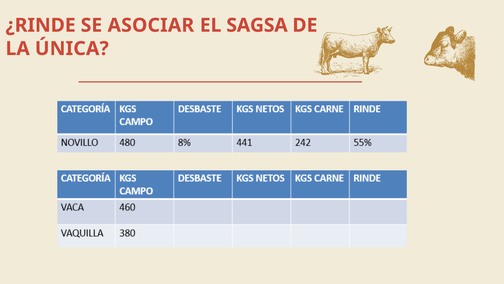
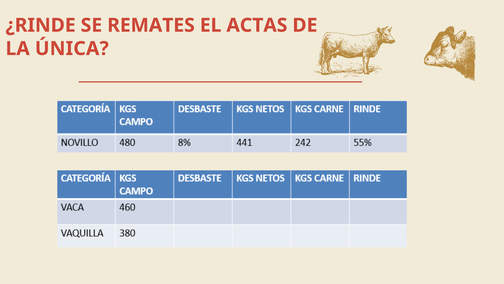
ASOCIAR: ASOCIAR -> REMATES
SAGSA: SAGSA -> ACTAS
